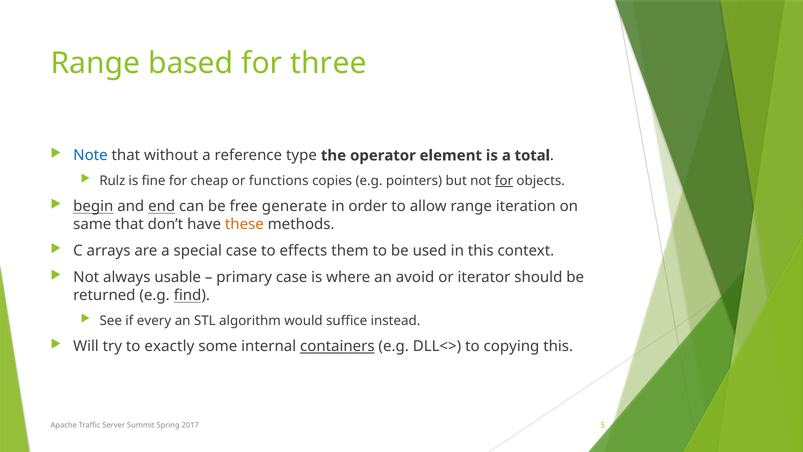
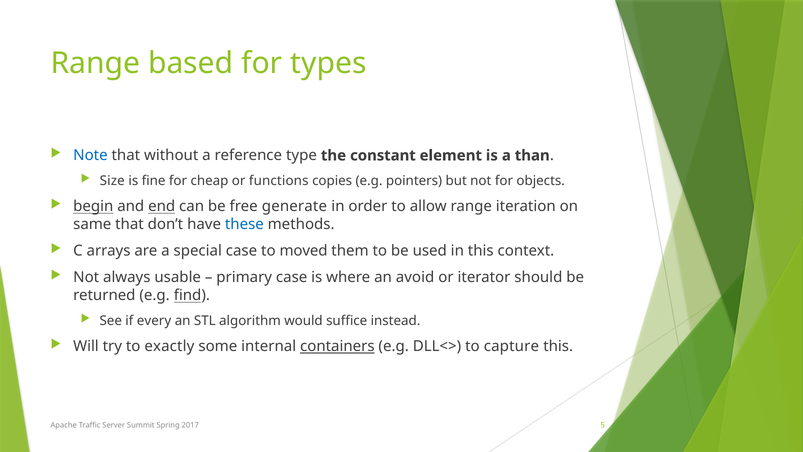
three: three -> types
operator: operator -> constant
total: total -> than
Rulz: Rulz -> Size
for at (504, 181) underline: present -> none
these colour: orange -> blue
effects: effects -> moved
copying: copying -> capture
